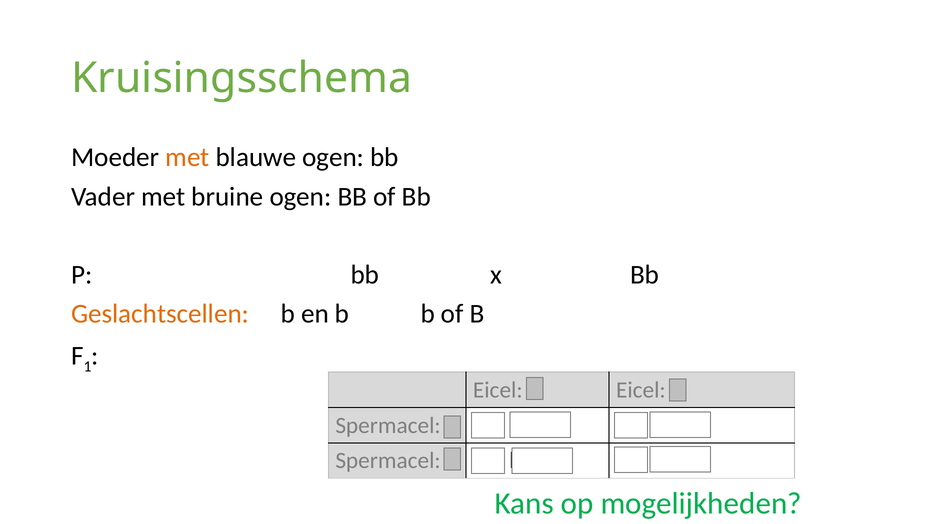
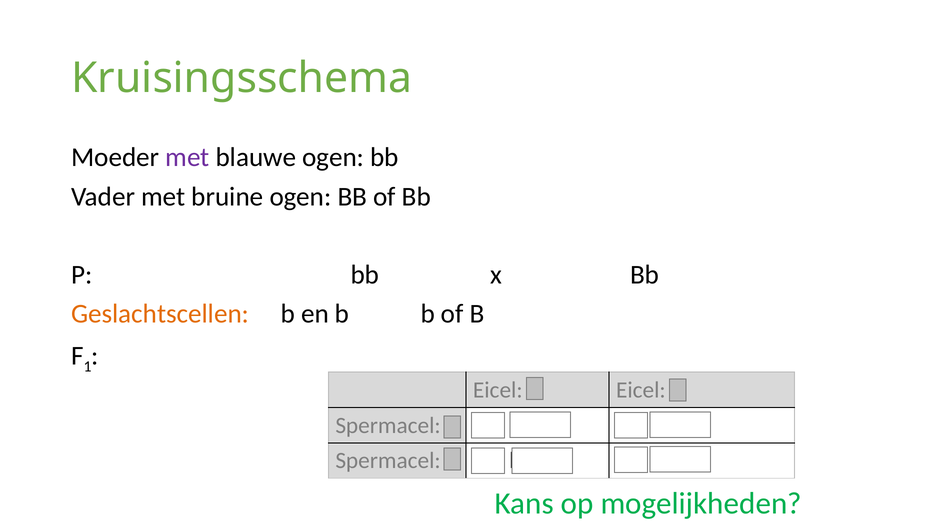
met at (187, 158) colour: orange -> purple
